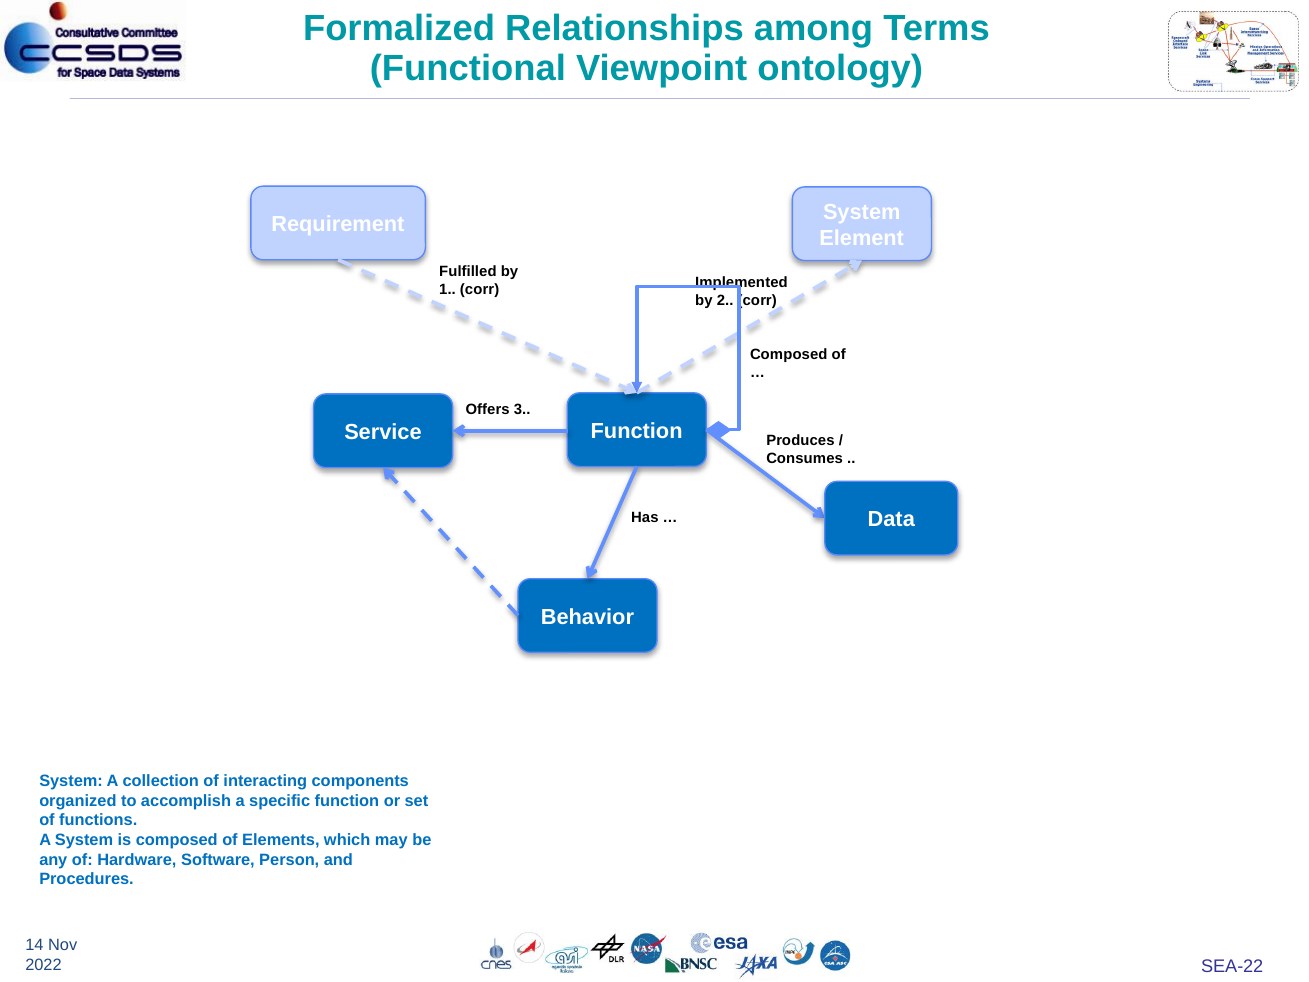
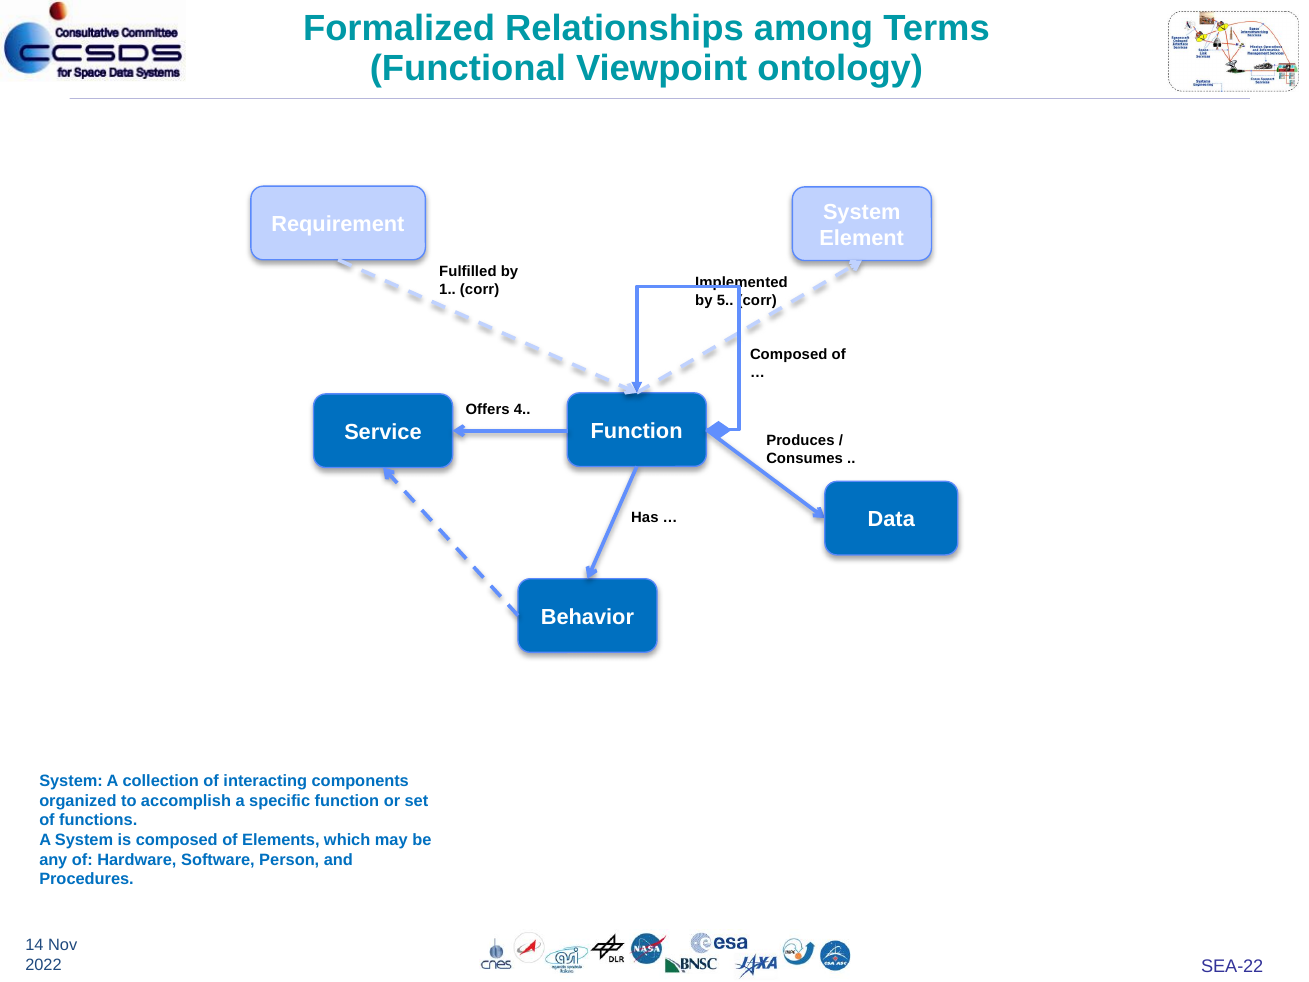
2: 2 -> 5
3: 3 -> 4
